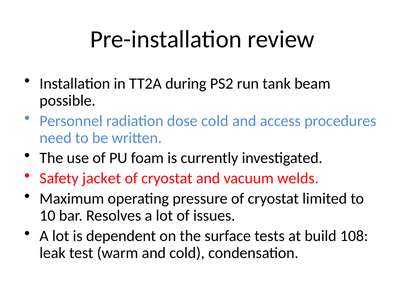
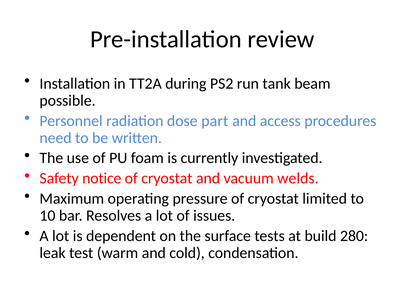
dose cold: cold -> part
jacket: jacket -> notice
108: 108 -> 280
